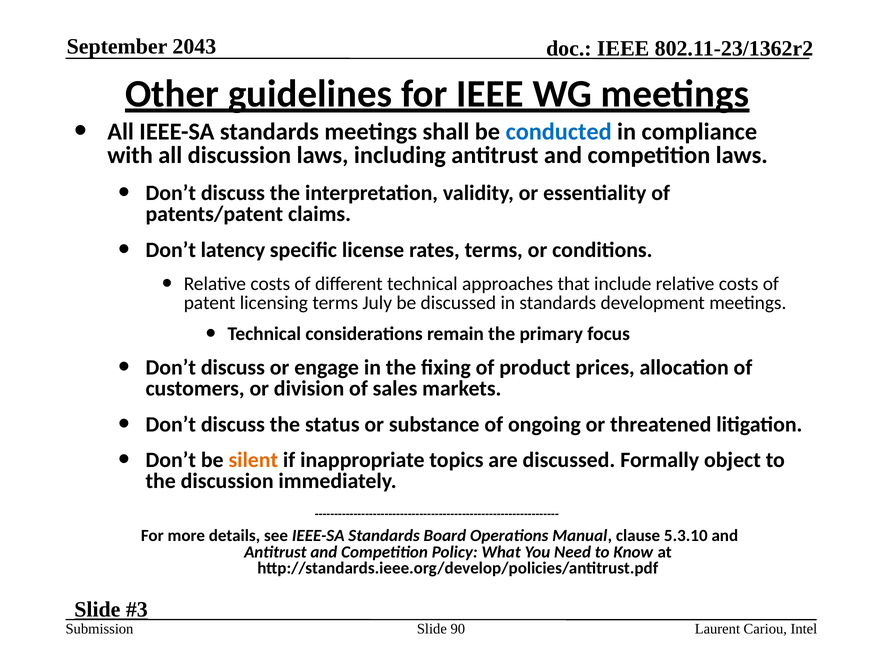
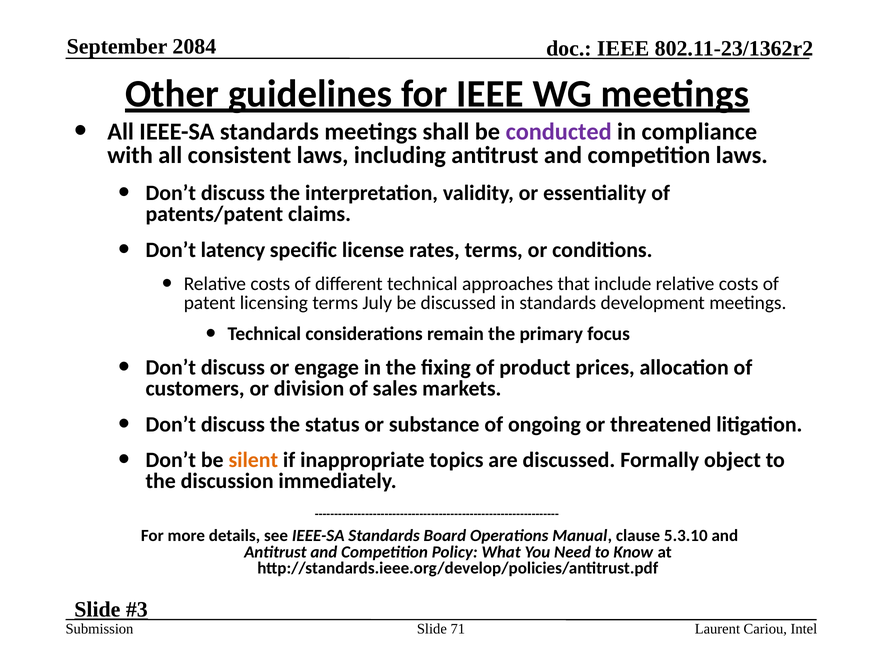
2043: 2043 -> 2084
conducted colour: blue -> purple
all discussion: discussion -> consistent
90: 90 -> 71
